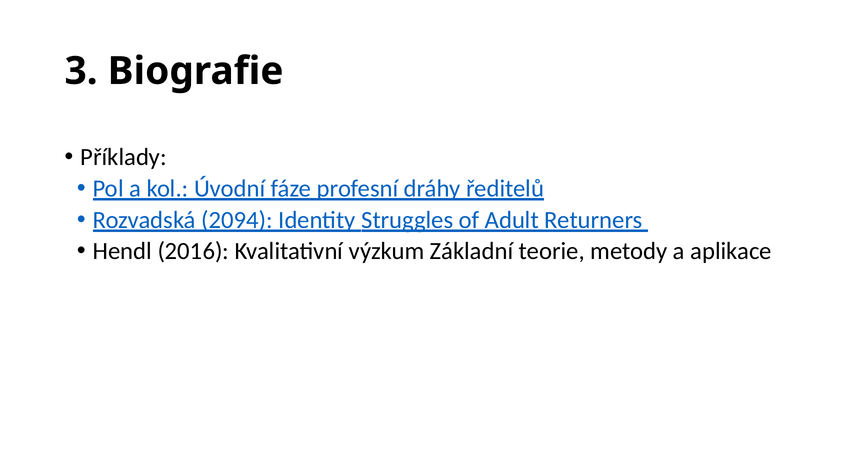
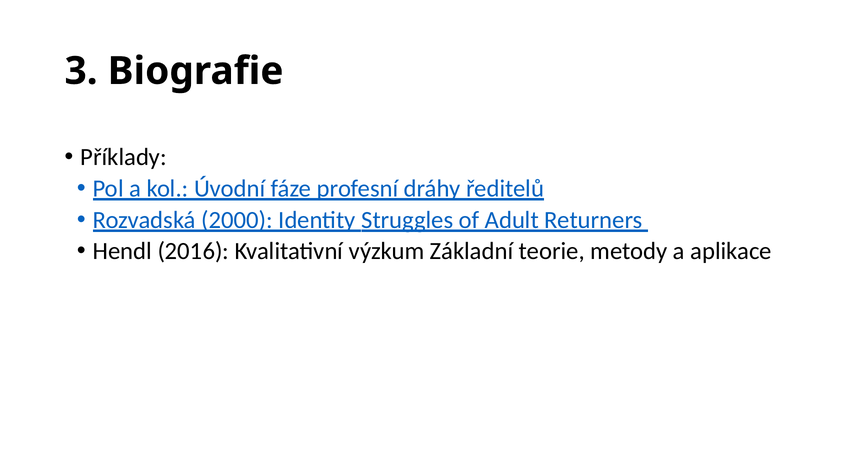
2094: 2094 -> 2000
